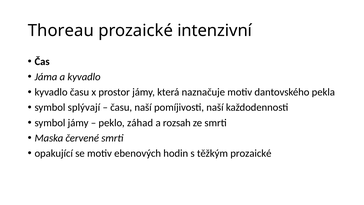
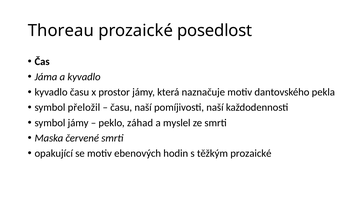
intenzivní: intenzivní -> posedlost
splývají: splývají -> přeložil
rozsah: rozsah -> myslel
